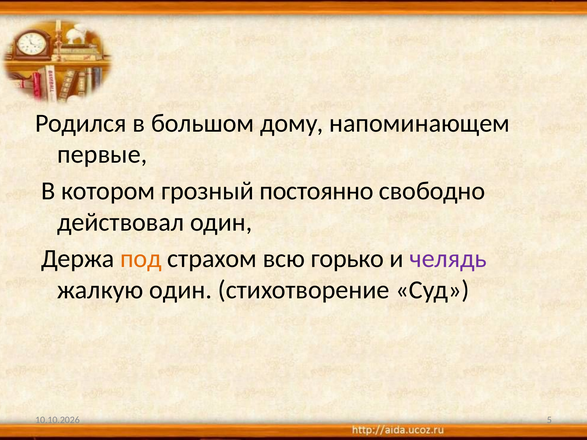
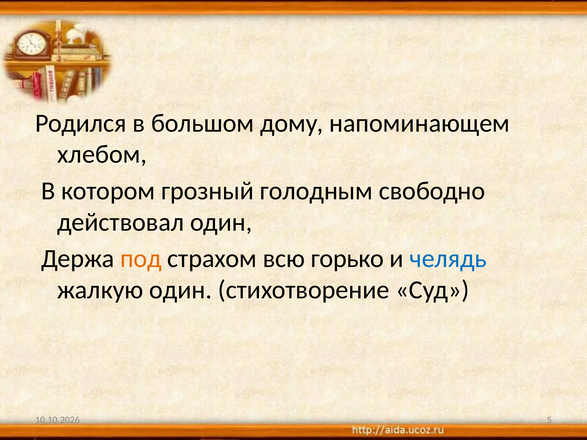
первые: первые -> хлебом
постоянно: постоянно -> голодным
челядь colour: purple -> blue
